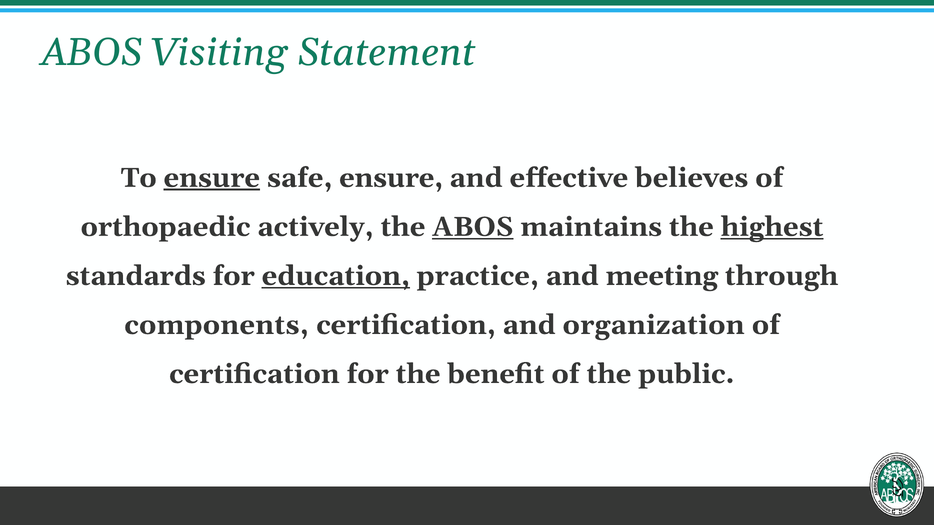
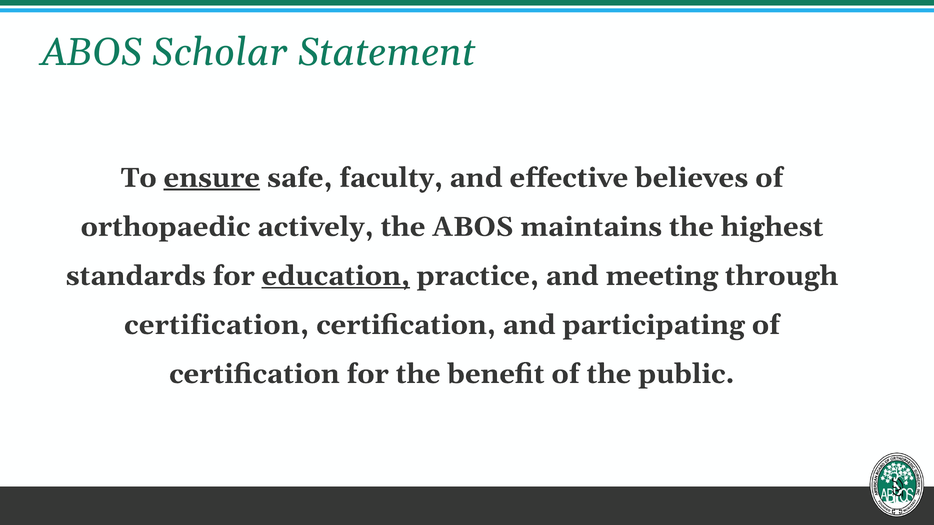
Visiting: Visiting -> Scholar
safe ensure: ensure -> faculty
ABOS at (473, 227) underline: present -> none
highest underline: present -> none
components at (216, 325): components -> certification
organization: organization -> participating
